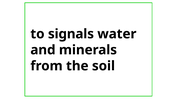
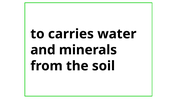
signals: signals -> carries
